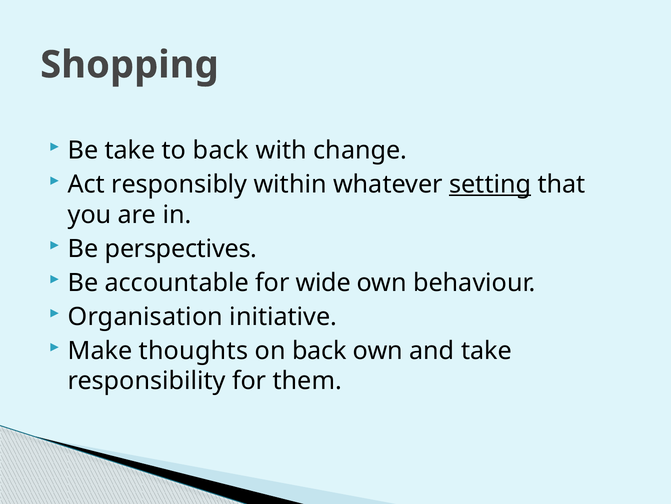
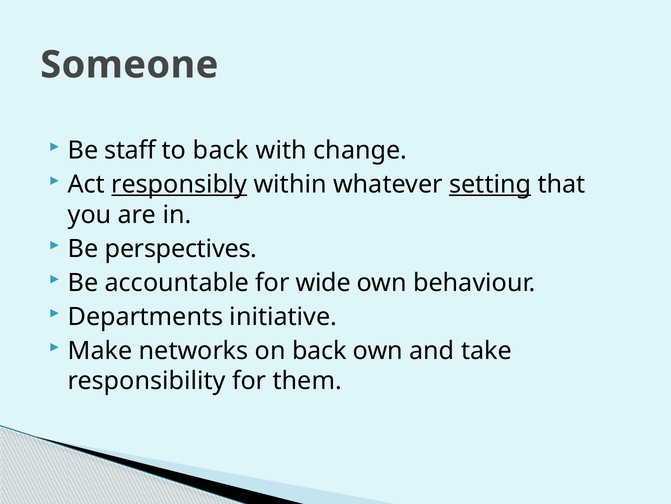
Shopping: Shopping -> Someone
Be take: take -> staff
responsibly underline: none -> present
Organisation: Organisation -> Departments
thoughts: thoughts -> networks
